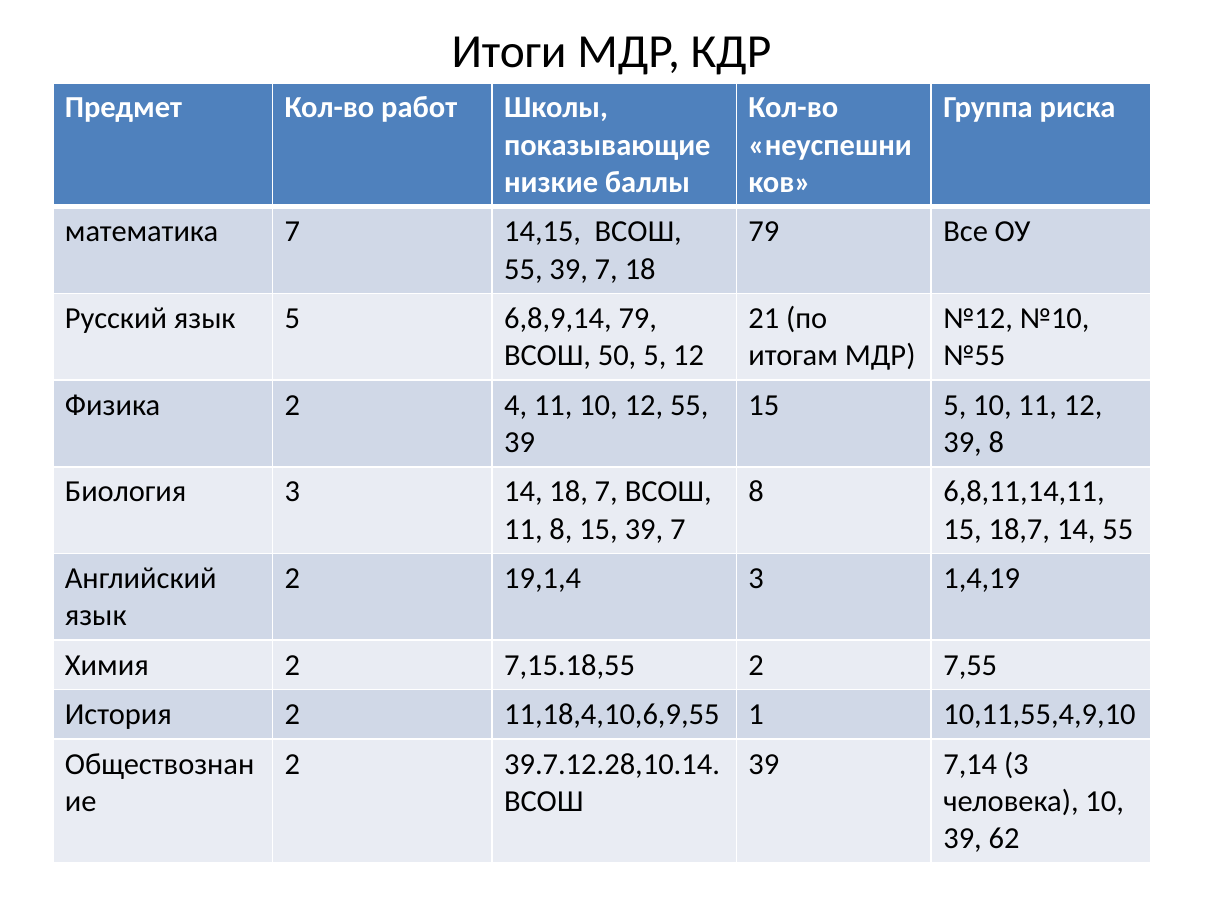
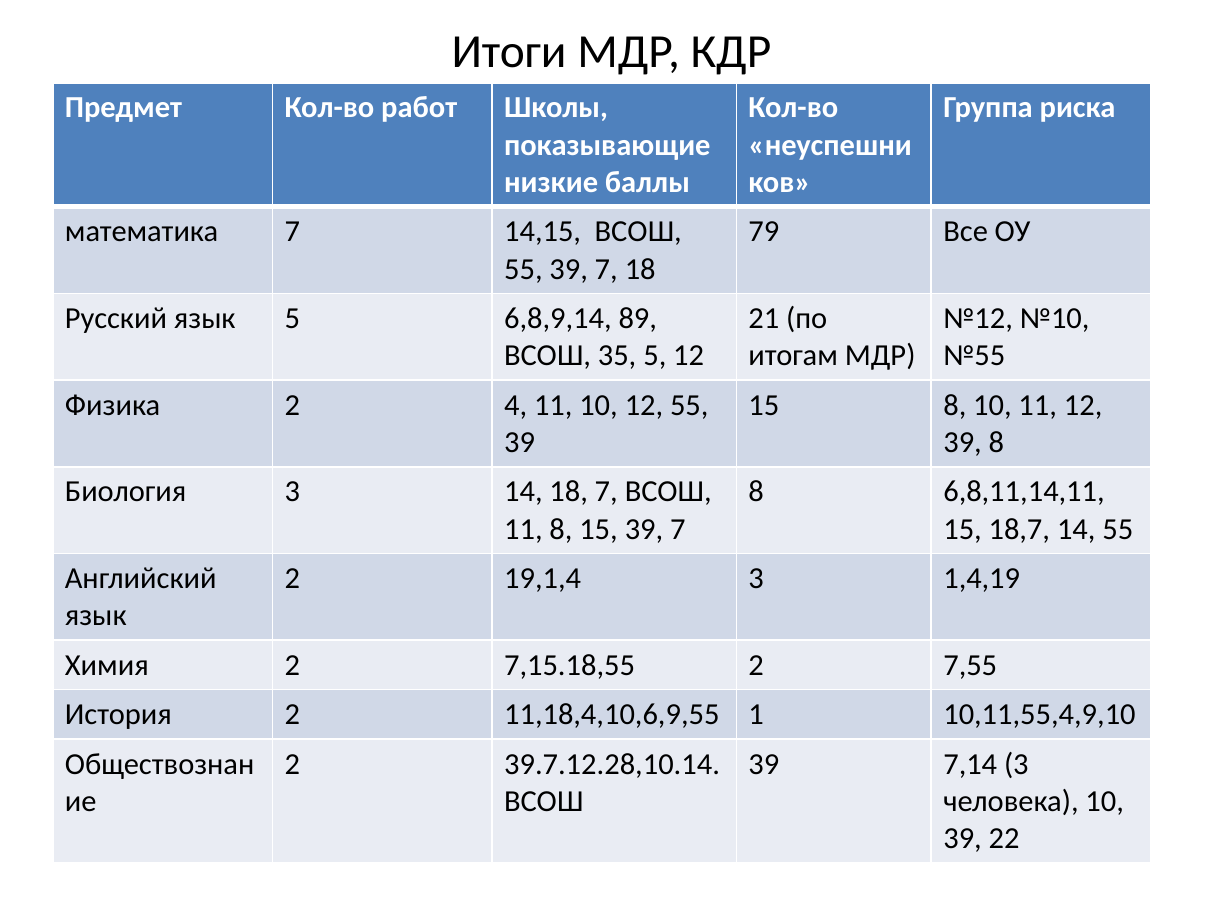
6,8,9,14 79: 79 -> 89
50: 50 -> 35
15 5: 5 -> 8
62: 62 -> 22
